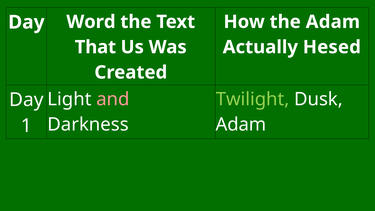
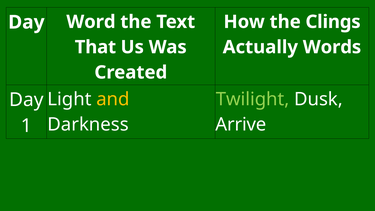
the Adam: Adam -> Clings
Hesed: Hesed -> Words
and colour: pink -> yellow
Adam at (241, 125): Adam -> Arrive
